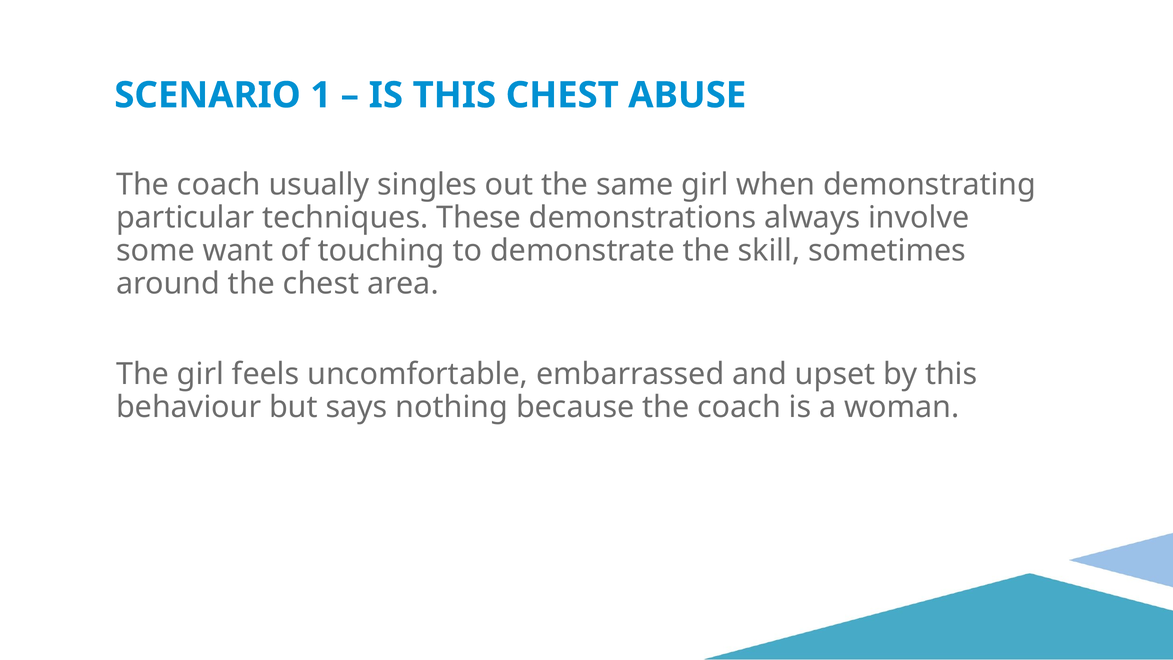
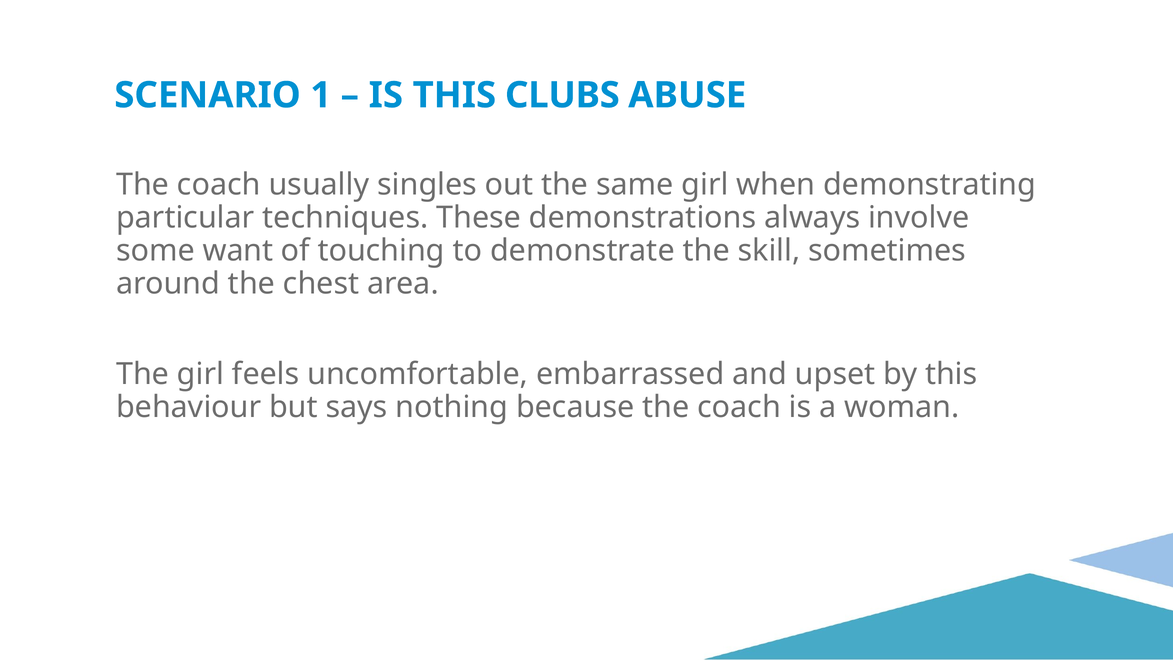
THIS CHEST: CHEST -> CLUBS
